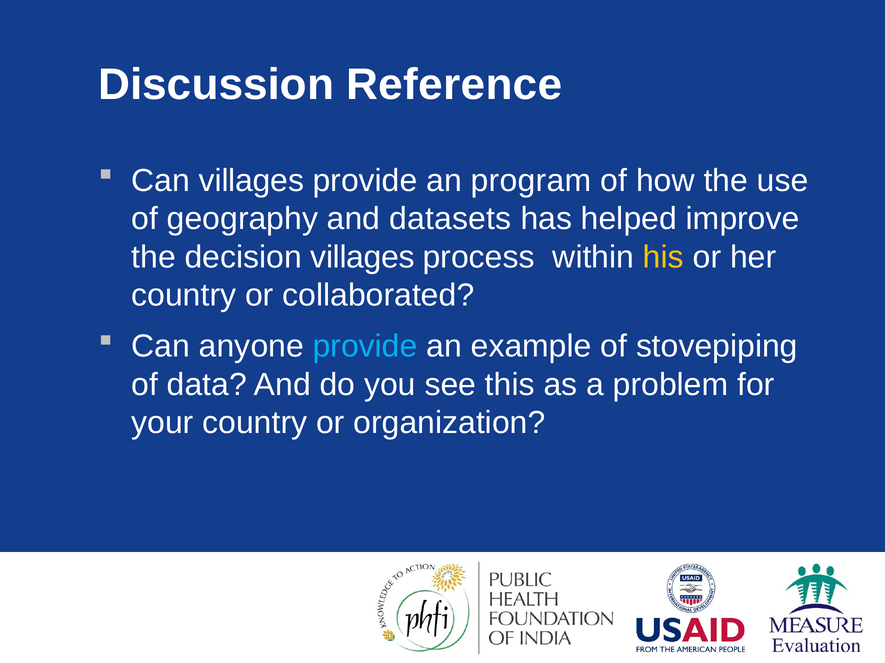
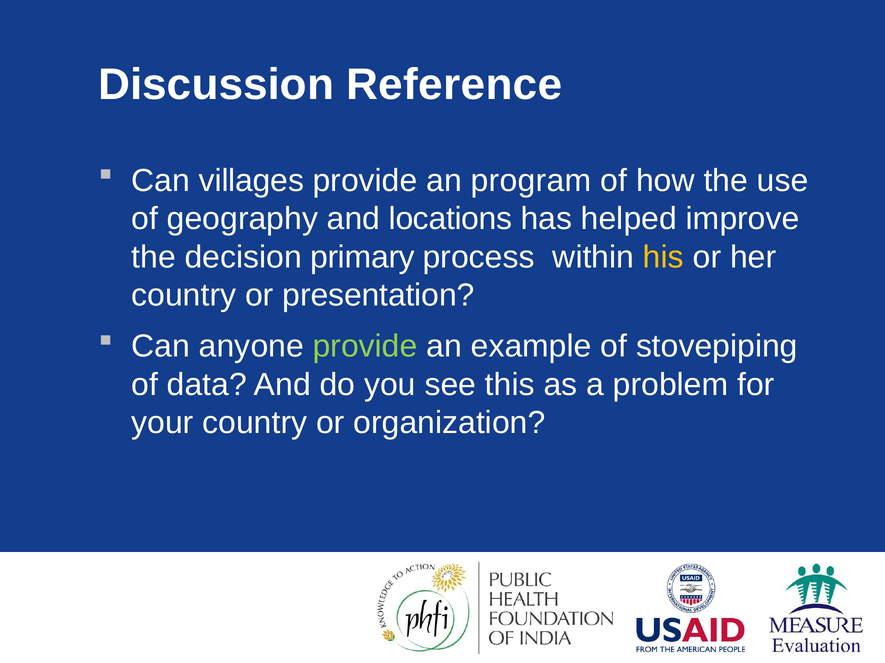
datasets: datasets -> locations
decision villages: villages -> primary
collaborated: collaborated -> presentation
provide at (365, 347) colour: light blue -> light green
